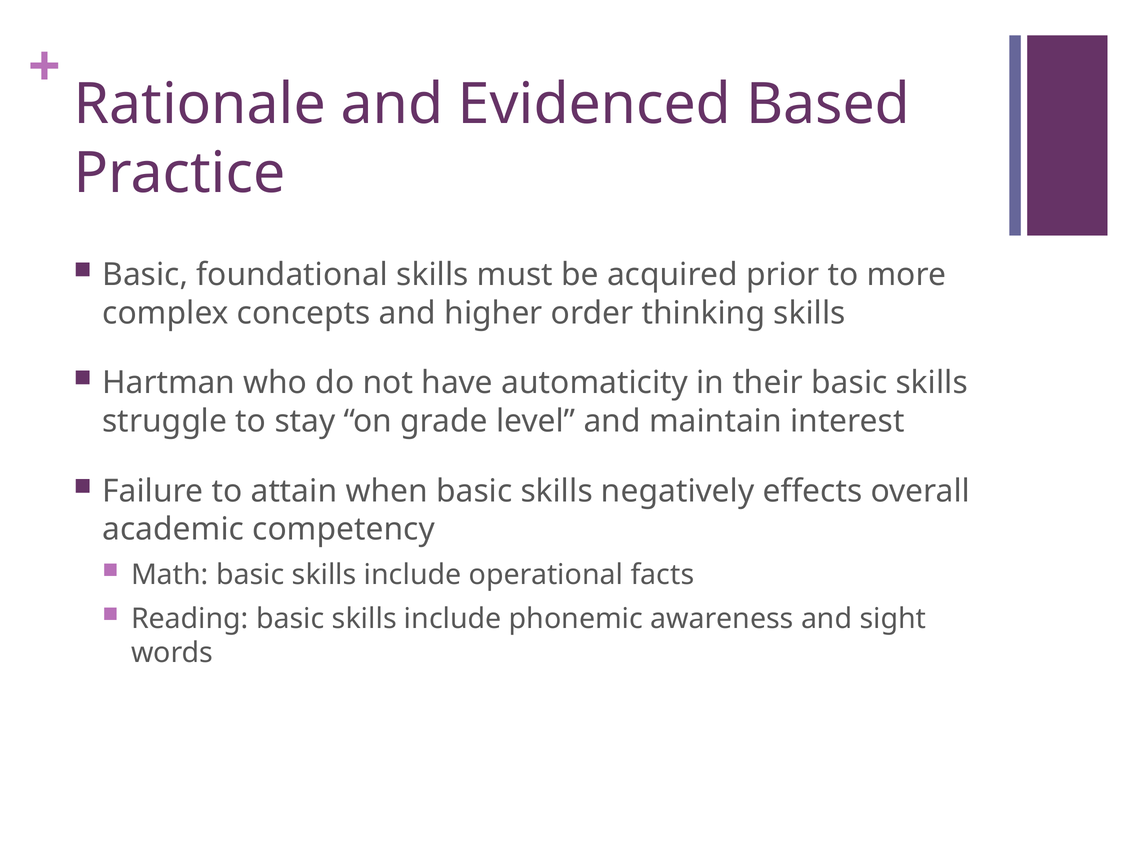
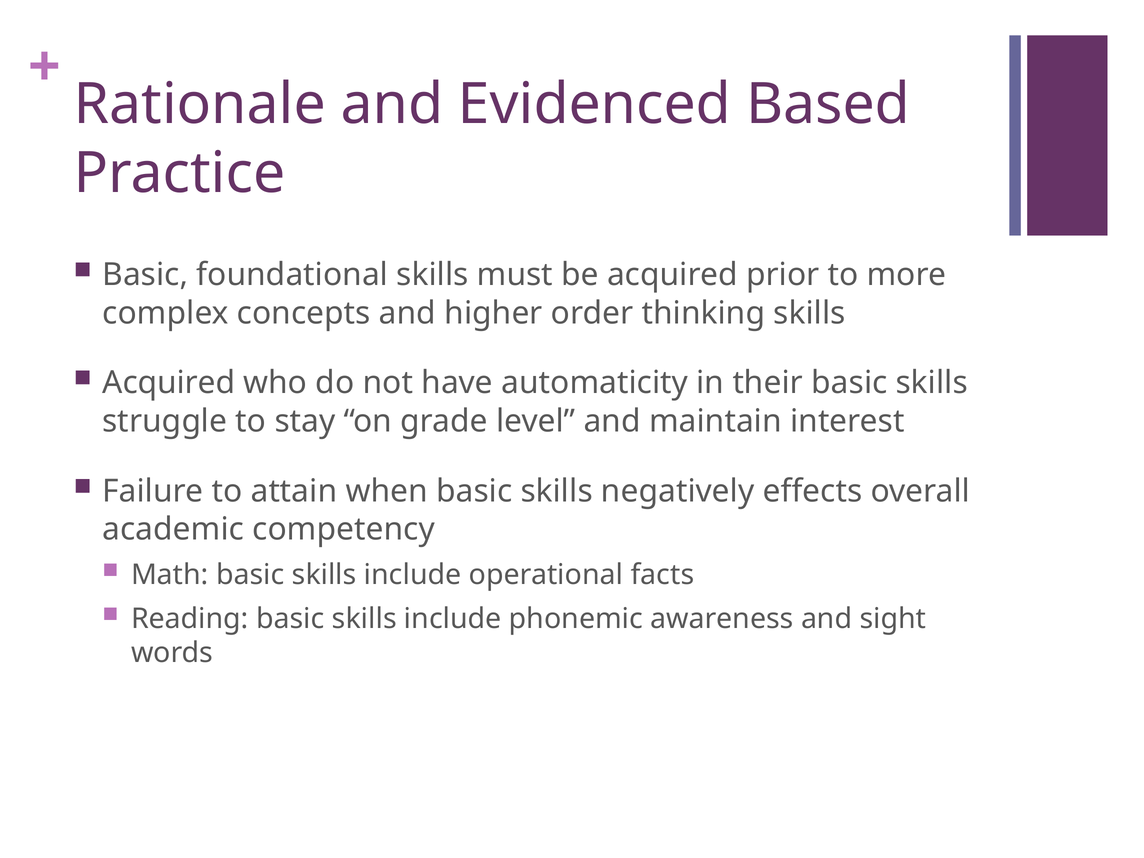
Hartman at (169, 383): Hartman -> Acquired
